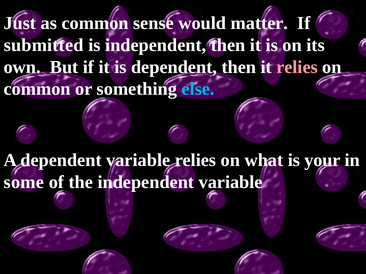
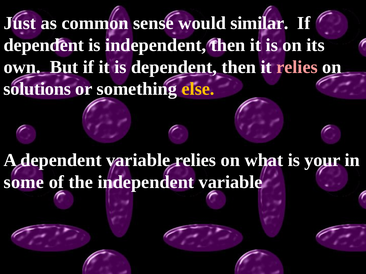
matter: matter -> similar
submitted at (44, 45): submitted -> dependent
common at (37, 89): common -> solutions
else colour: light blue -> yellow
